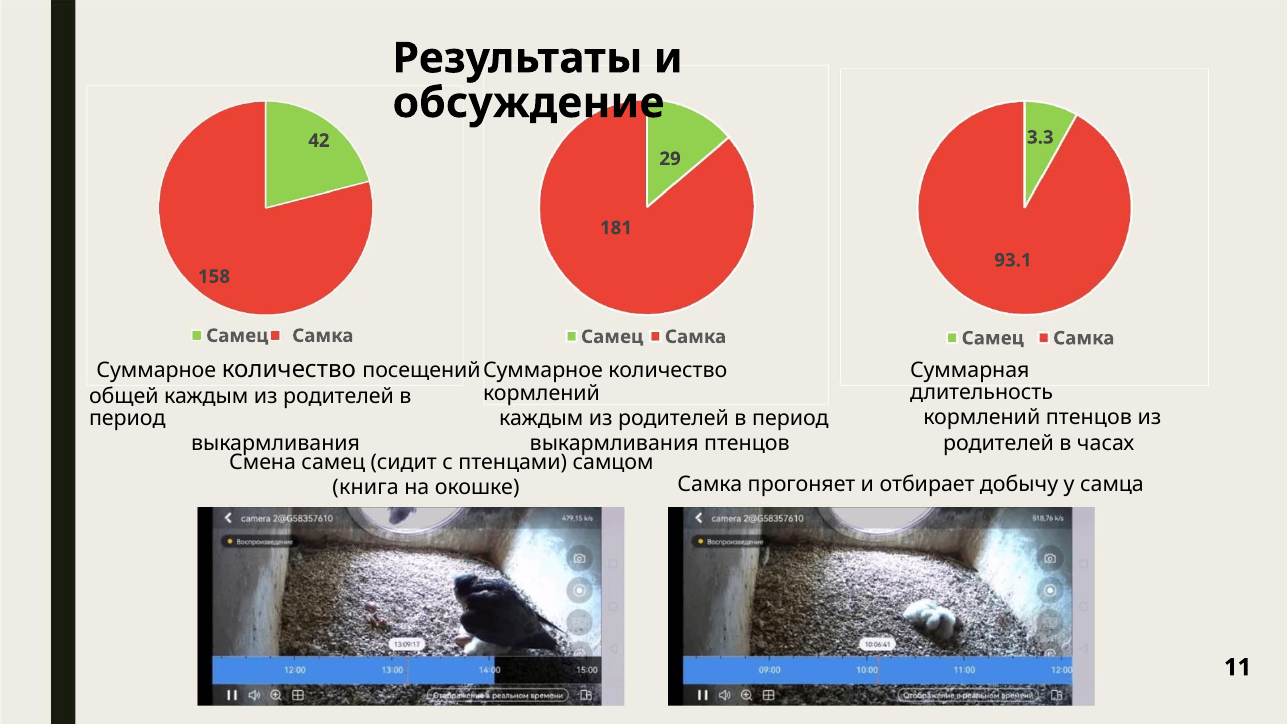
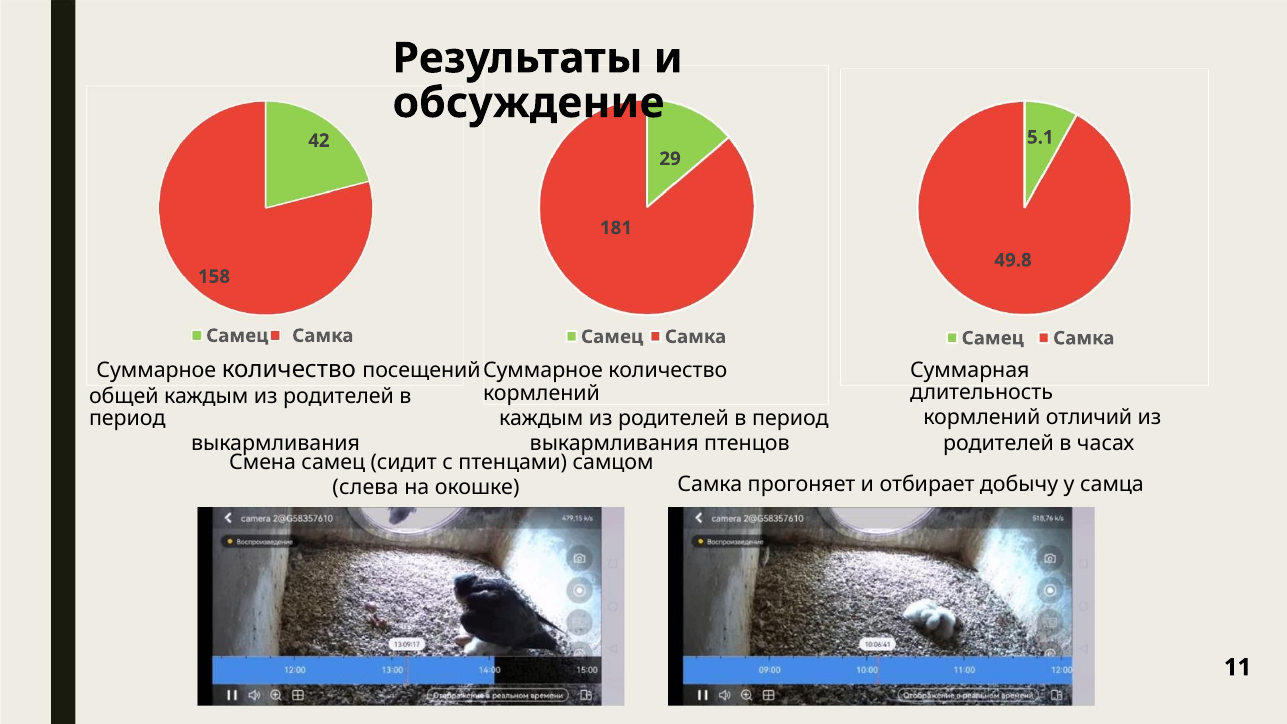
3.3: 3.3 -> 5.1
93.1: 93.1 -> 49.8
кормлений птенцов: птенцов -> отличий
книга: книга -> слева
